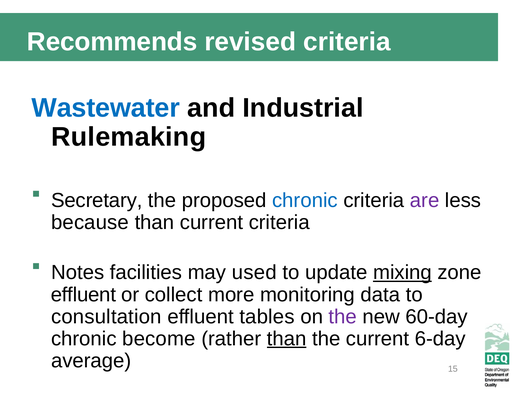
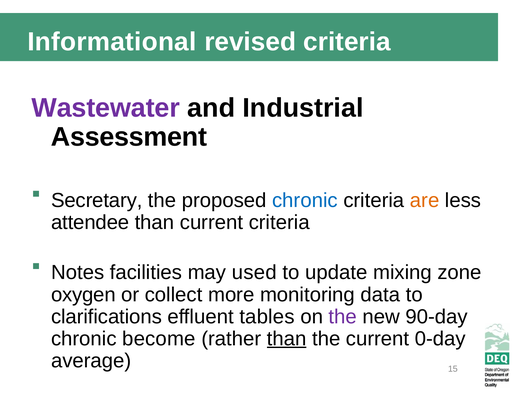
Recommends: Recommends -> Informational
Wastewater colour: blue -> purple
Rulemaking: Rulemaking -> Assessment
are colour: purple -> orange
because: because -> attendee
mixing underline: present -> none
effluent at (83, 295): effluent -> oxygen
consultation: consultation -> clarifications
60-day: 60-day -> 90-day
6-day: 6-day -> 0-day
